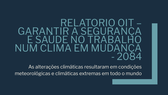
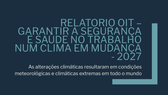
2084: 2084 -> 2027
